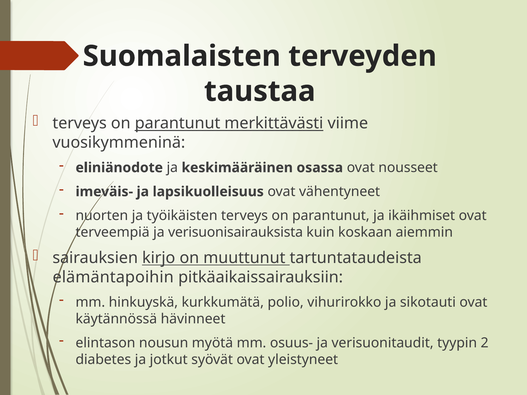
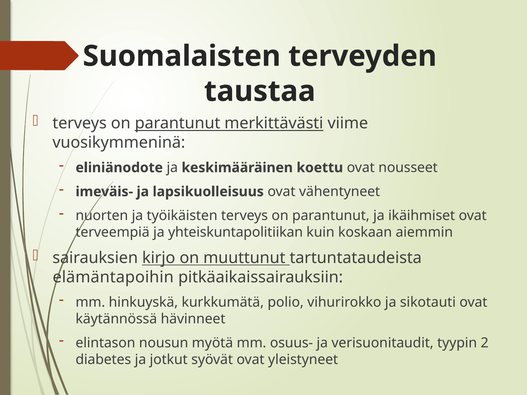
osassa: osassa -> koettu
verisuonisairauksista: verisuonisairauksista -> yhteiskuntapolitiikan
